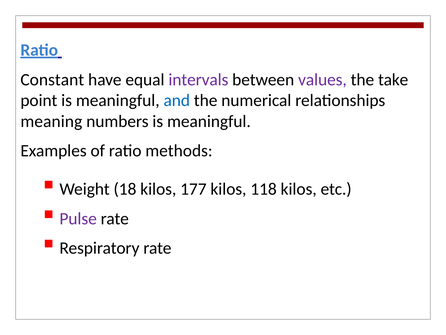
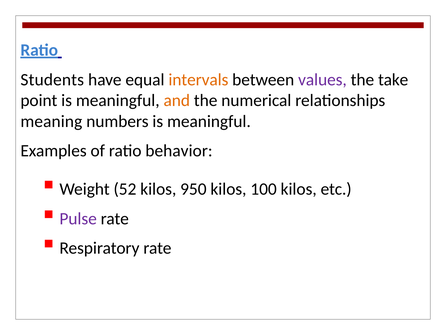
Constant: Constant -> Students
intervals colour: purple -> orange
and colour: blue -> orange
methods: methods -> behavior
18: 18 -> 52
177: 177 -> 950
118: 118 -> 100
